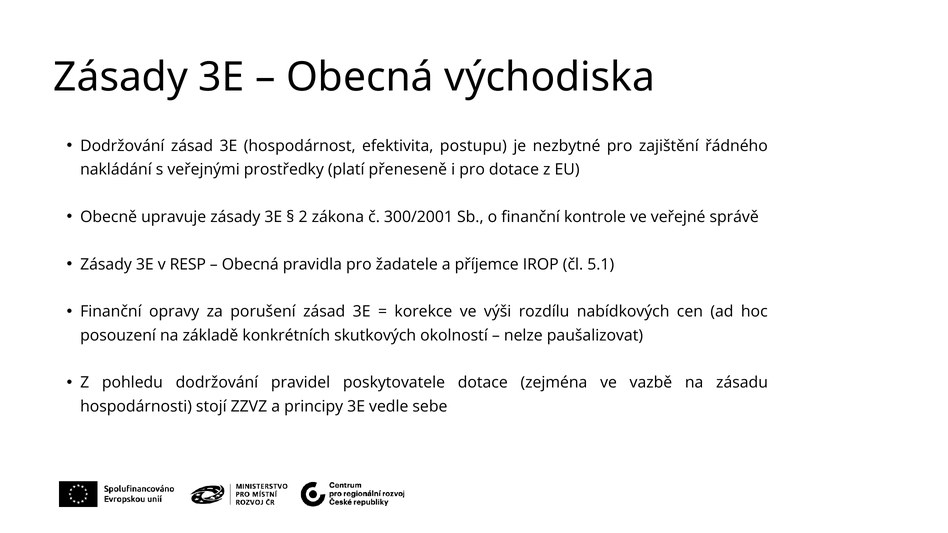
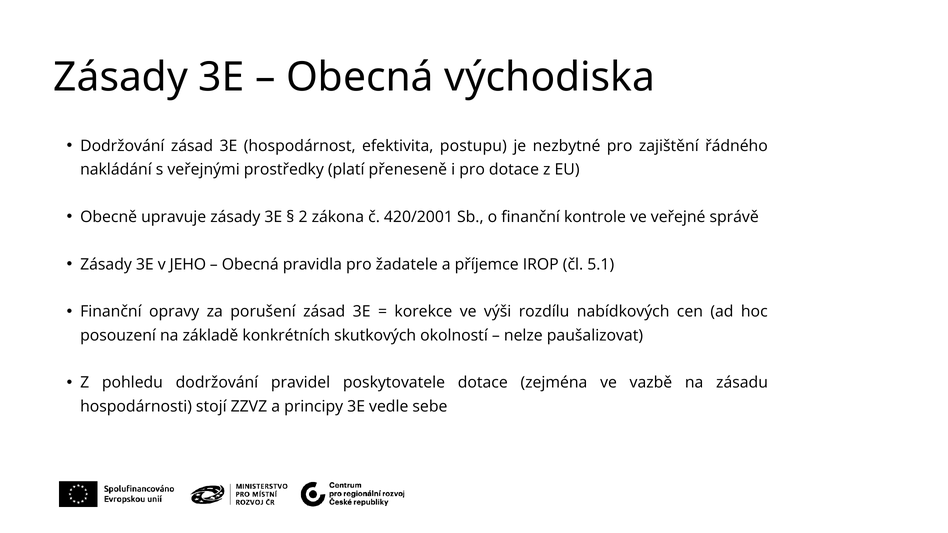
300/2001: 300/2001 -> 420/2001
RESP: RESP -> JEHO
